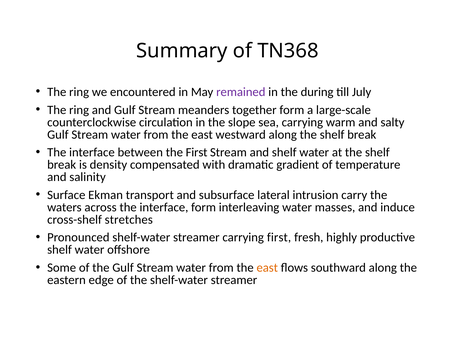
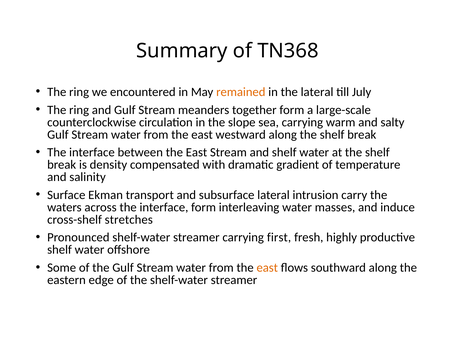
remained colour: purple -> orange
the during: during -> lateral
between the First: First -> East
